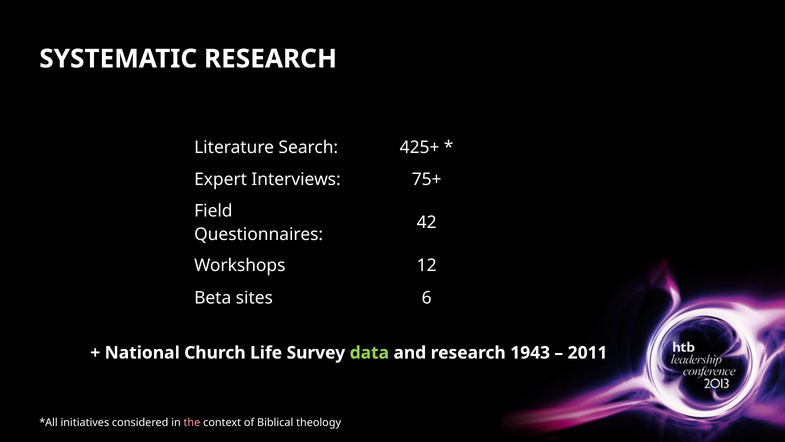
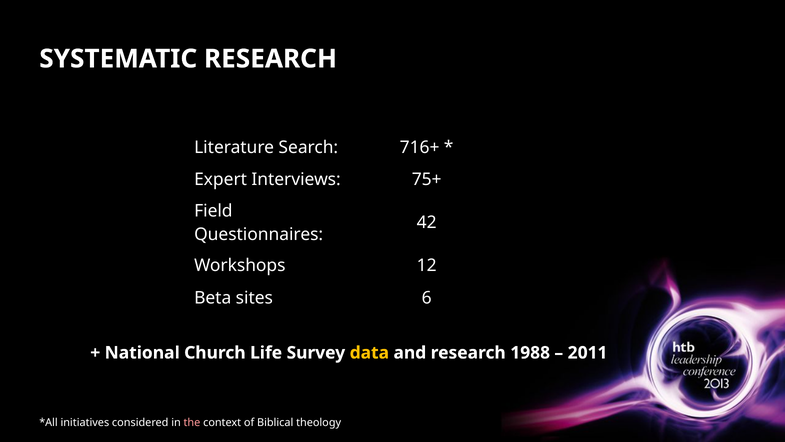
425+: 425+ -> 716+
data colour: light green -> yellow
1943: 1943 -> 1988
